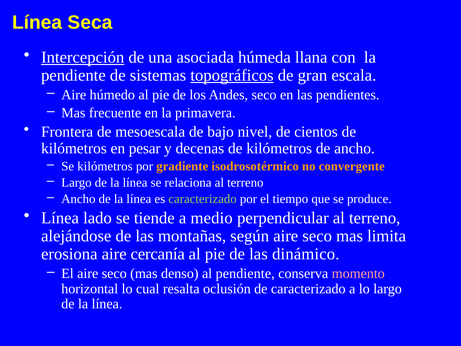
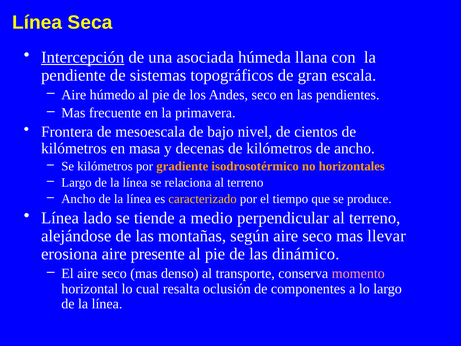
topográficos underline: present -> none
pesar: pesar -> masa
convergente: convergente -> horizontales
caracterizado at (203, 199) colour: light green -> yellow
limita: limita -> llevar
cercanía: cercanía -> presente
al pendiente: pendiente -> transporte
de caracterizado: caracterizado -> componentes
